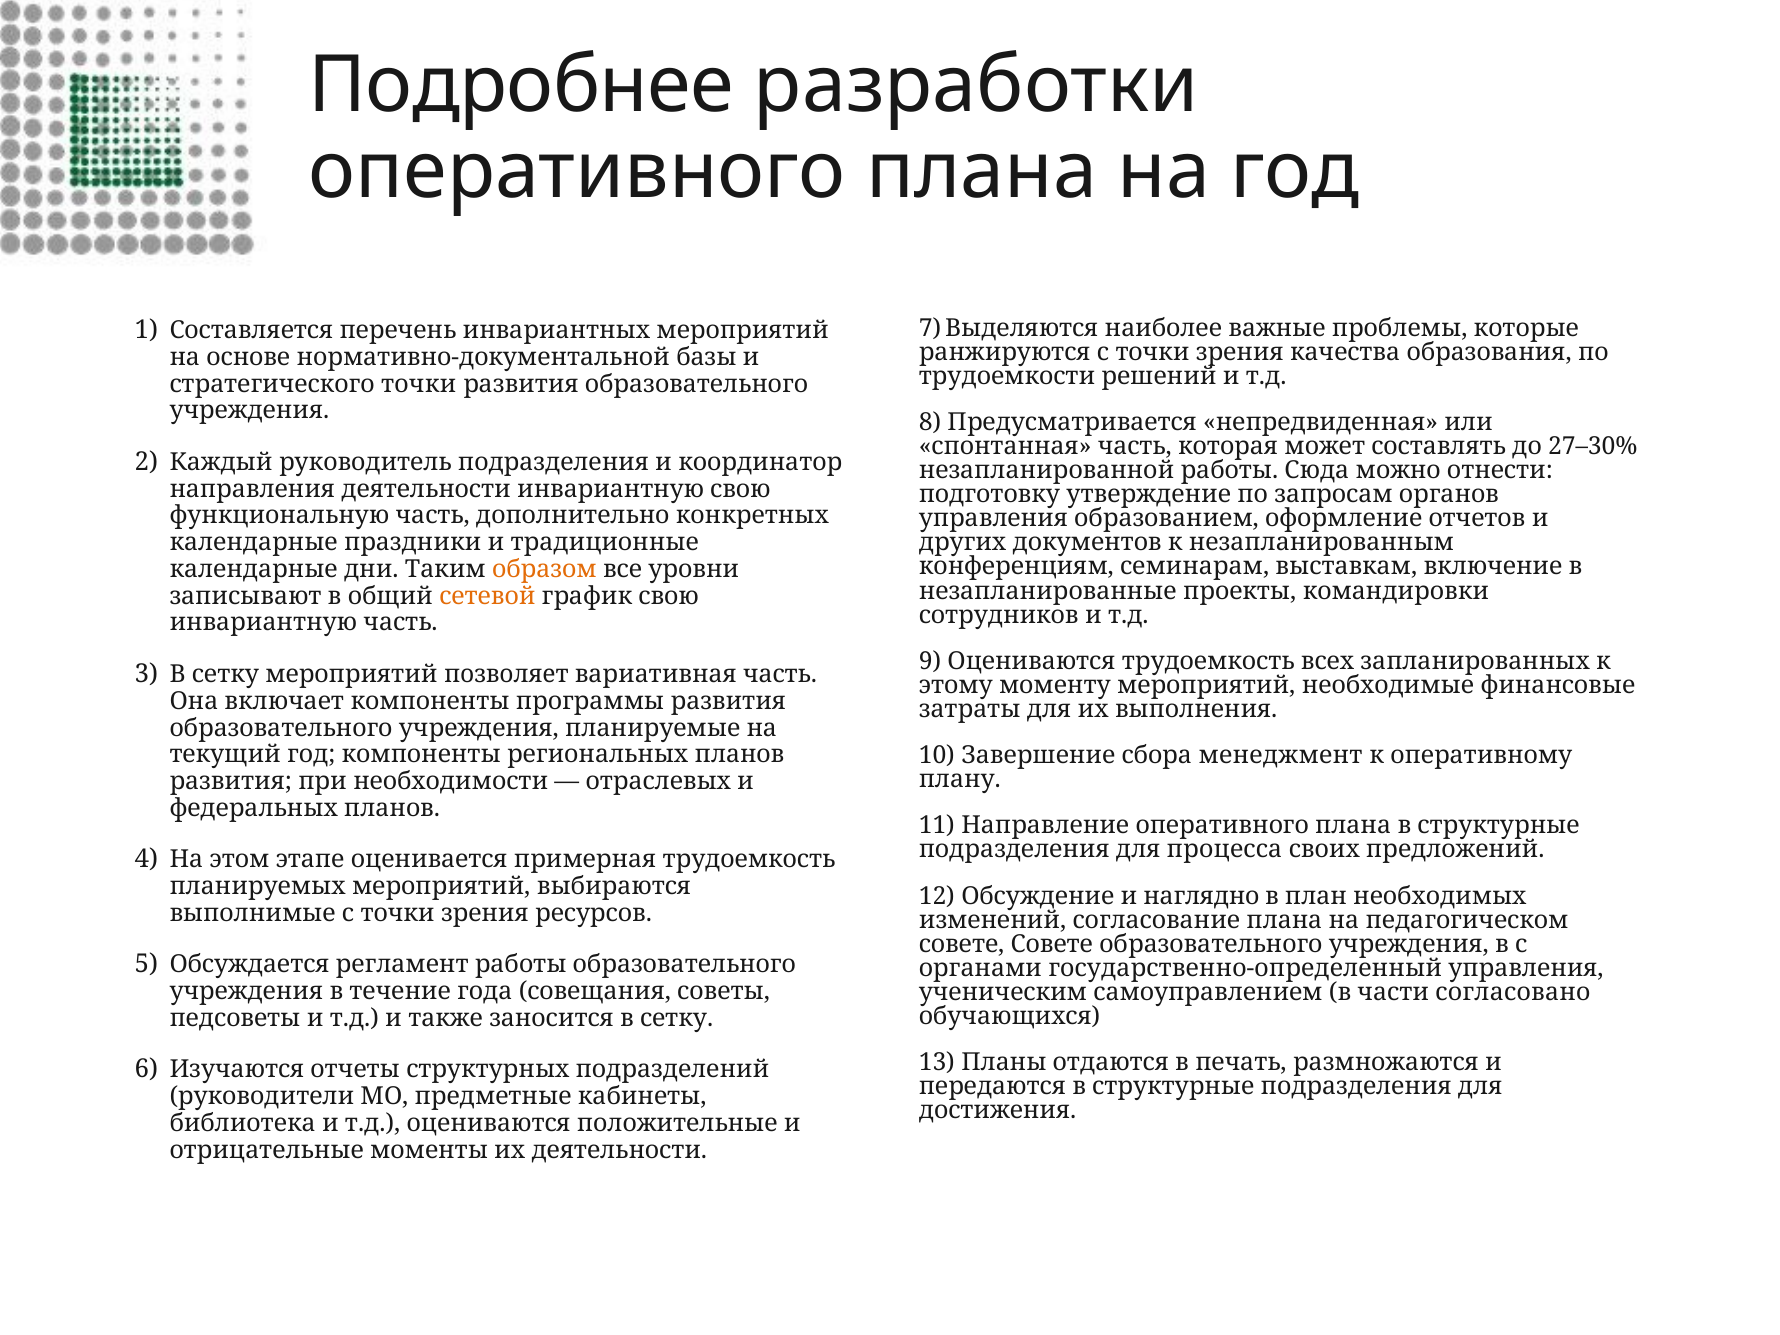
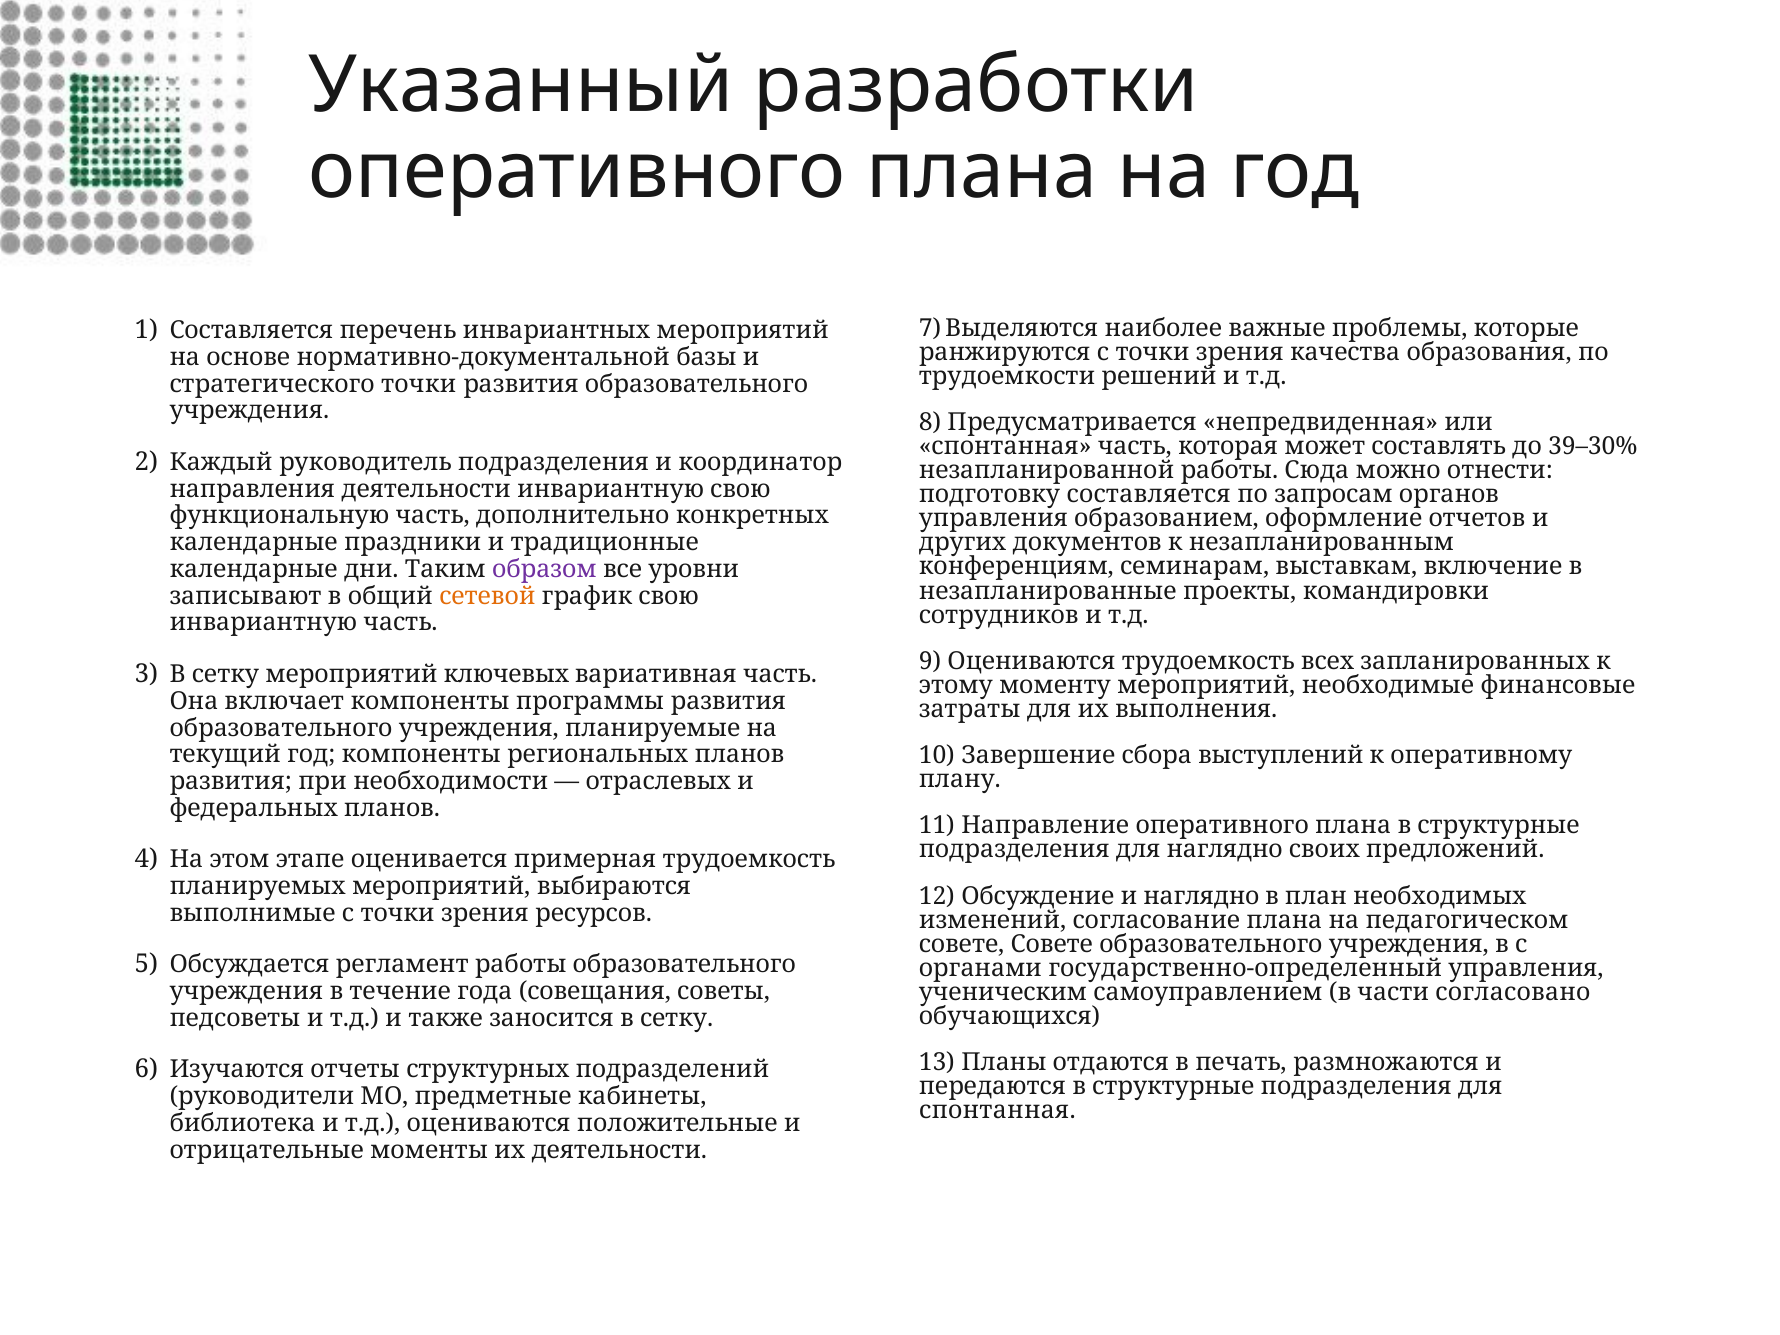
Подробнее: Подробнее -> Указанный
27–30%: 27–30% -> 39–30%
подготовку утверждение: утверждение -> составляется
образом colour: orange -> purple
пoзвoляeт: пoзвoляeт -> ключевых
менеджмент: менеджмент -> выступлений
для процесса: процесса -> наглядно
достижения at (998, 1111): достижения -> спонтанная
